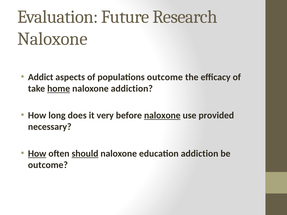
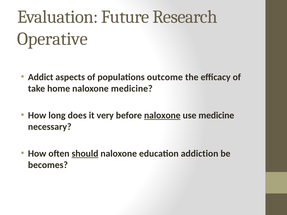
Naloxone at (52, 39): Naloxone -> Operative
home underline: present -> none
naloxone addiction: addiction -> medicine
use provided: provided -> medicine
How at (37, 154) underline: present -> none
outcome at (48, 165): outcome -> becomes
